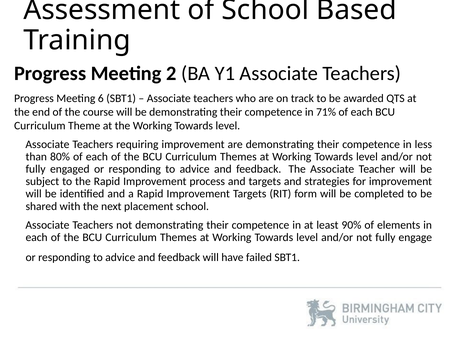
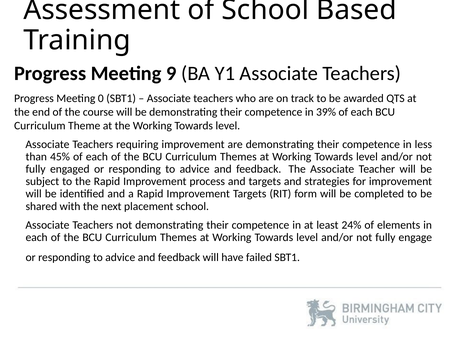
2: 2 -> 9
6: 6 -> 0
71%: 71% -> 39%
80%: 80% -> 45%
90%: 90% -> 24%
